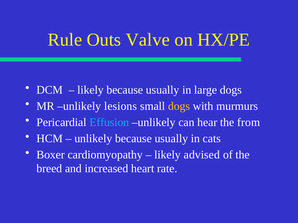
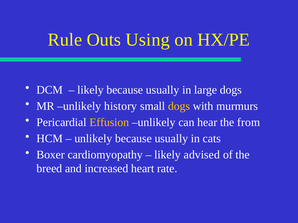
Valve: Valve -> Using
lesions: lesions -> history
Effusion colour: light blue -> yellow
